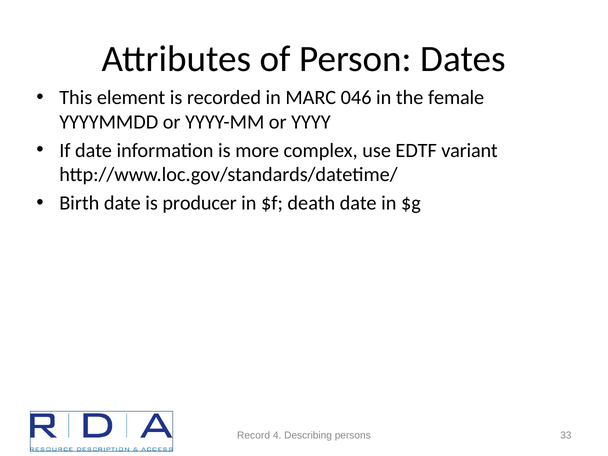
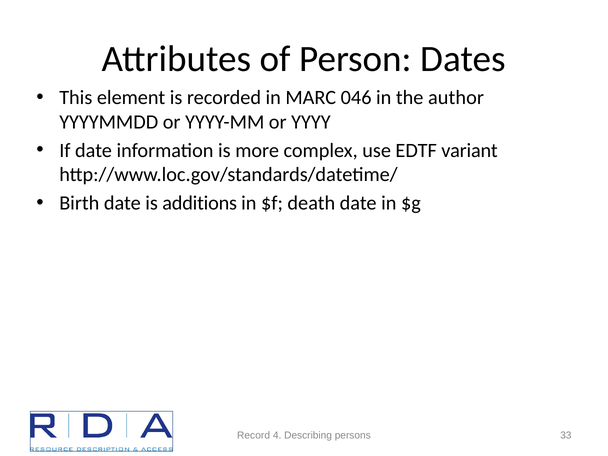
female: female -> author
producer: producer -> additions
